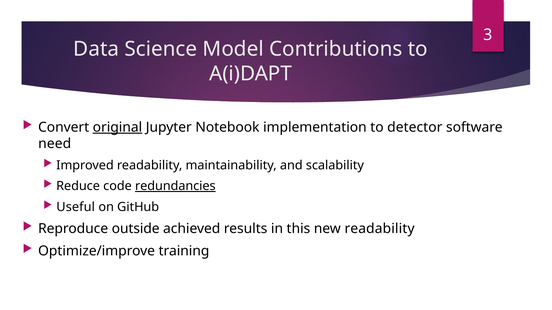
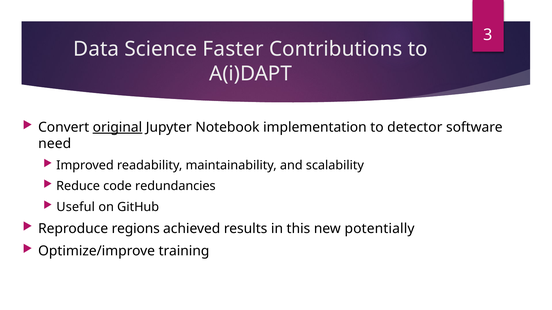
Model: Model -> Faster
redundancies underline: present -> none
outside: outside -> regions
new readability: readability -> potentially
